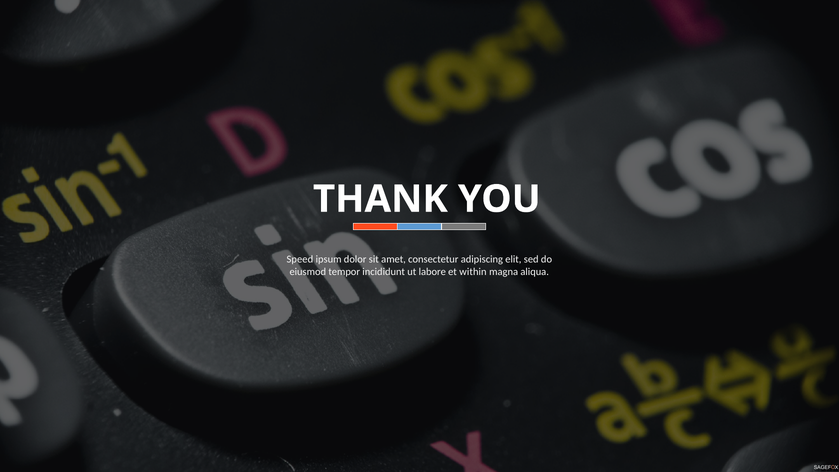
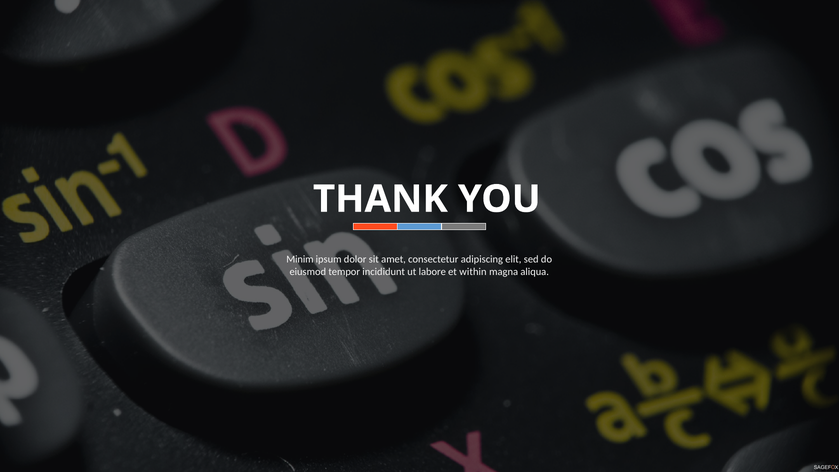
Speed: Speed -> Minim
